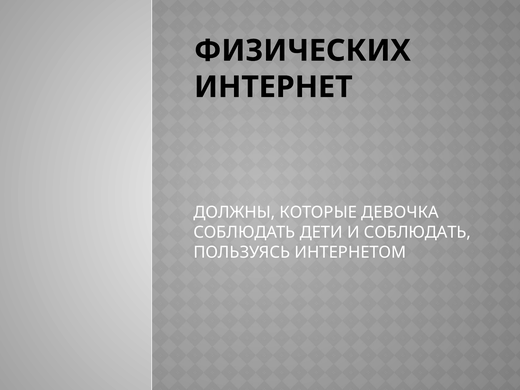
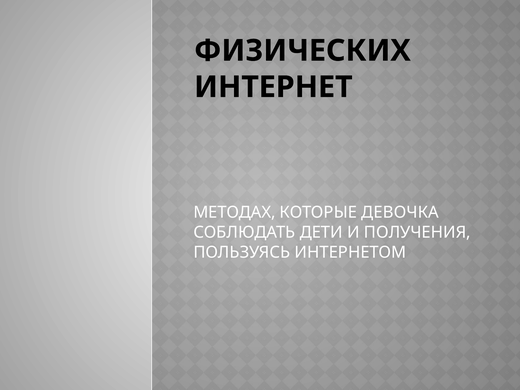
ДОЛЖНЫ: ДОЛЖНЫ -> МЕТОДАХ
И СОБЛЮДАТЬ: СОБЛЮДАТЬ -> ПОЛУЧЕНИЯ
